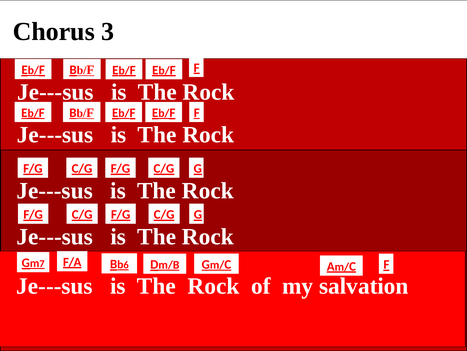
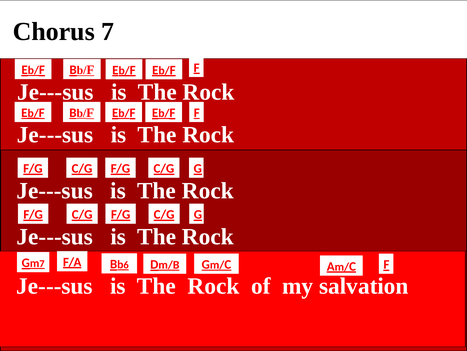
3: 3 -> 7
